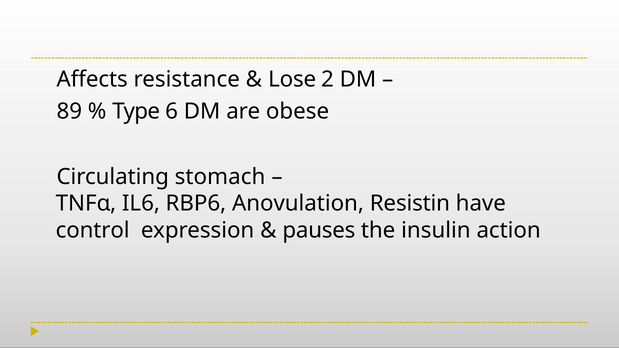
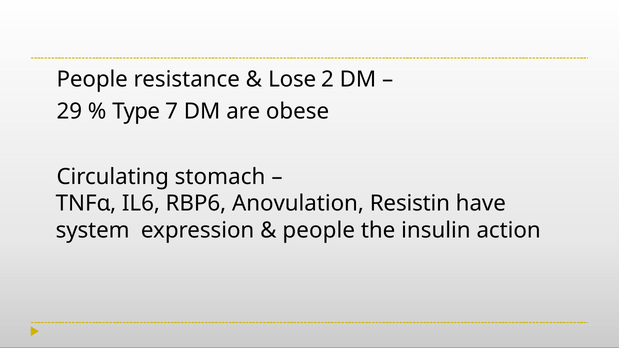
Affects at (92, 79): Affects -> People
89: 89 -> 29
6: 6 -> 7
control: control -> system
pauses at (319, 231): pauses -> people
